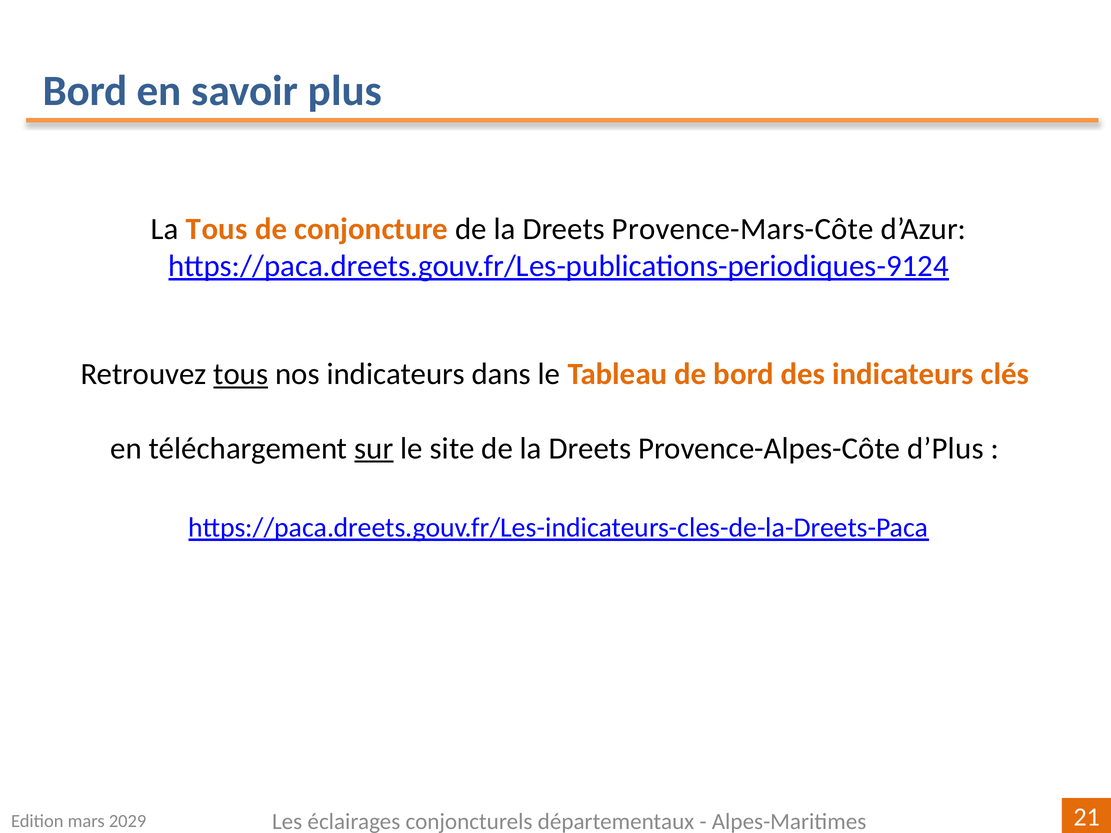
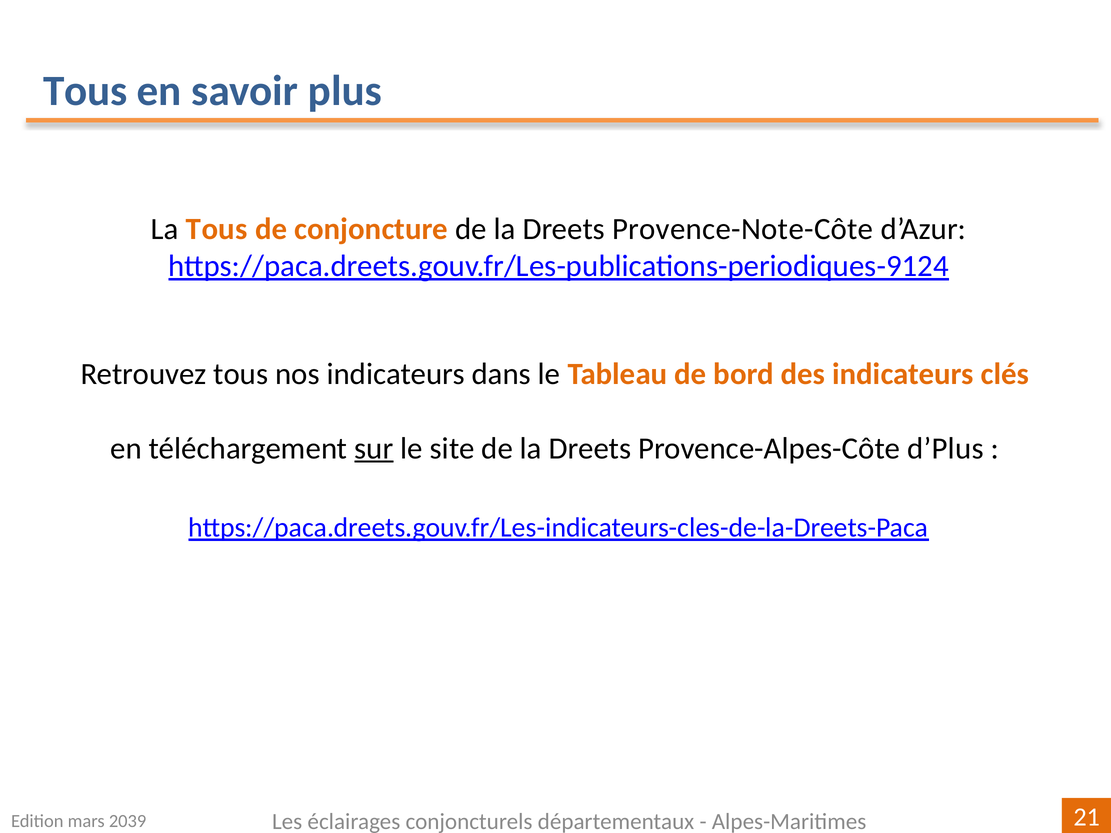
Bord at (85, 91): Bord -> Tous
Provence-Mars-Côte: Provence-Mars-Côte -> Provence-Note-Côte
tous at (241, 374) underline: present -> none
2029: 2029 -> 2039
